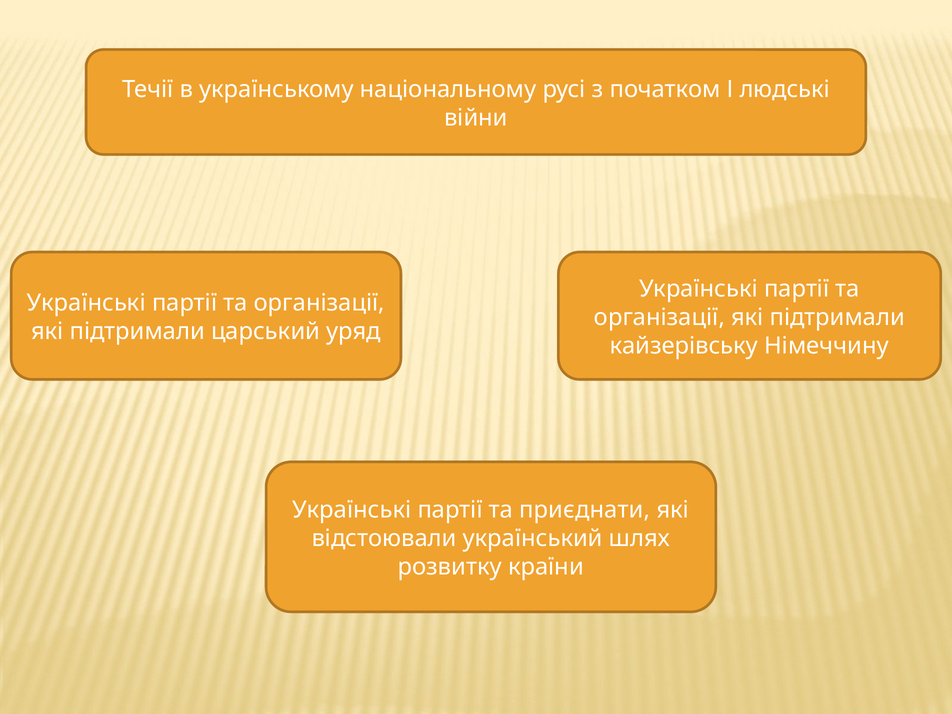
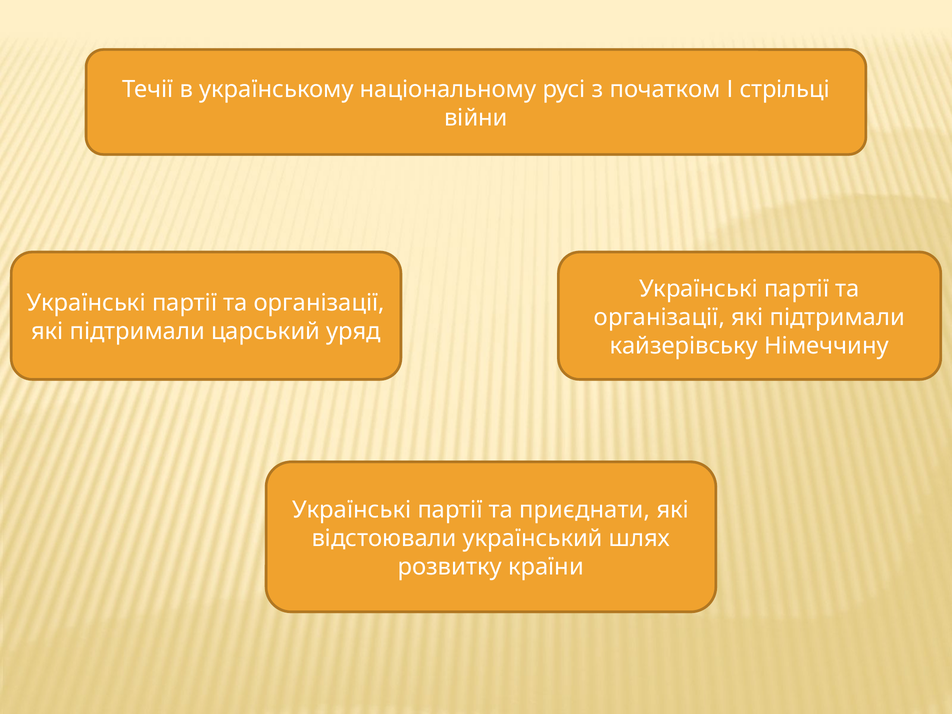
людські: людські -> стрільці
